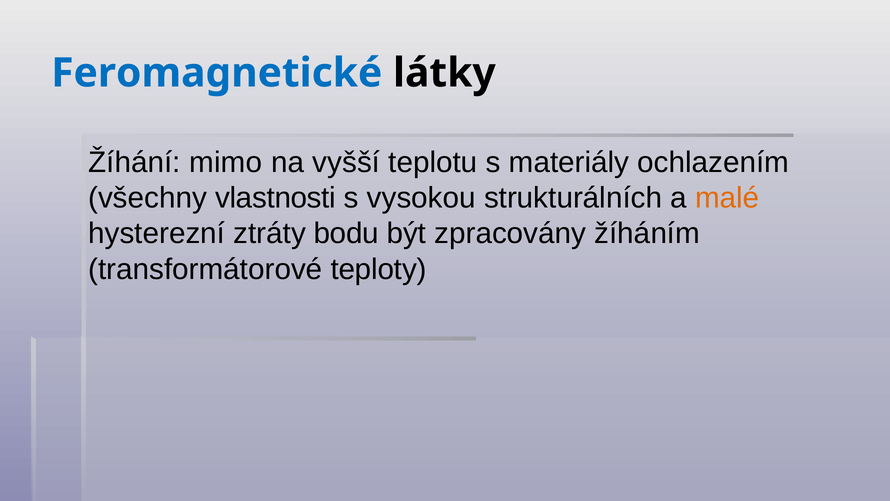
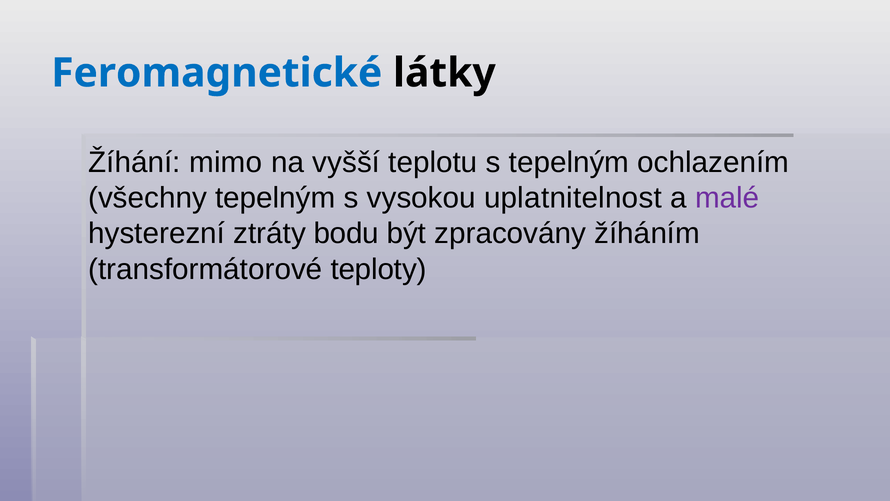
s materiály: materiály -> tepelným
všechny vlastnosti: vlastnosti -> tepelným
strukturálních: strukturálních -> uplatnitelnost
malé colour: orange -> purple
